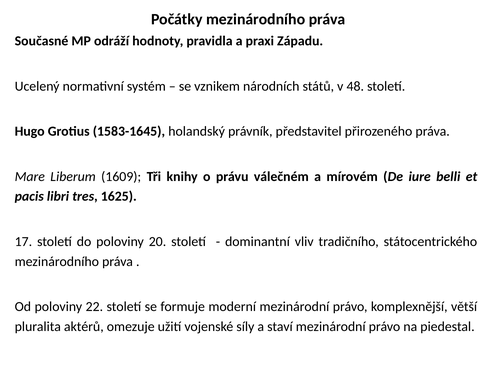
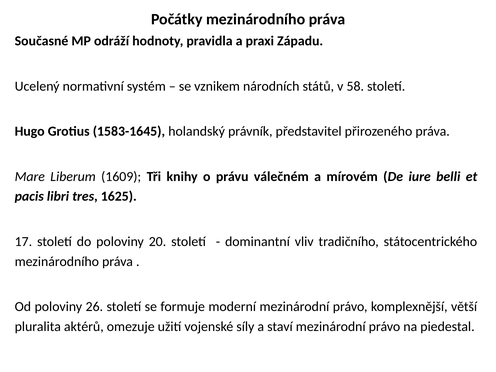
48: 48 -> 58
22: 22 -> 26
